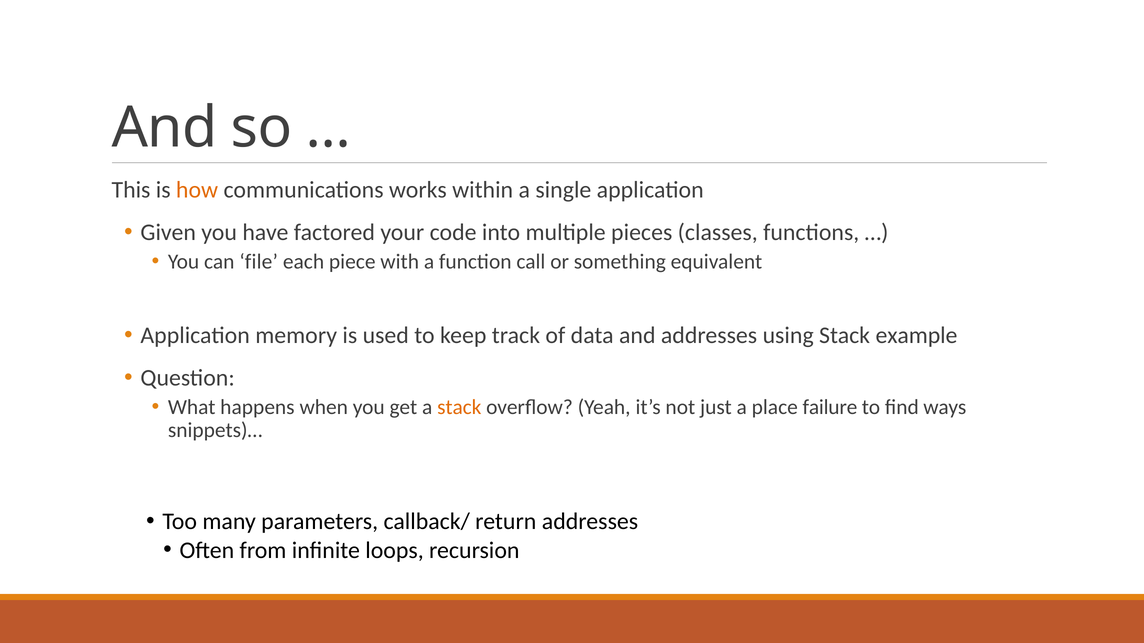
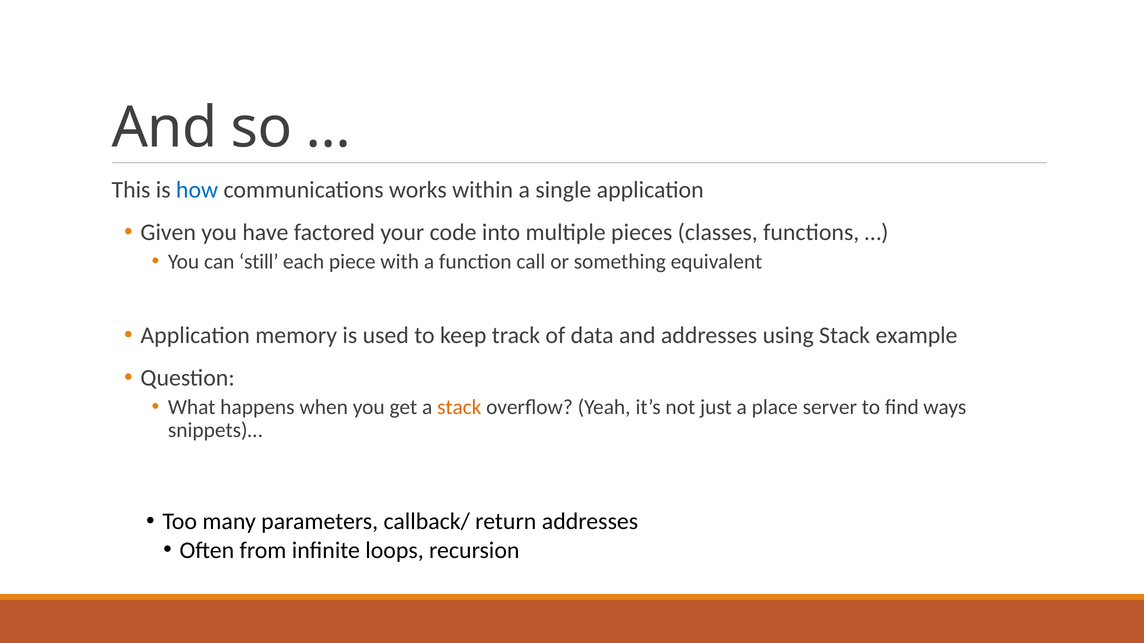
how colour: orange -> blue
file: file -> still
failure: failure -> server
